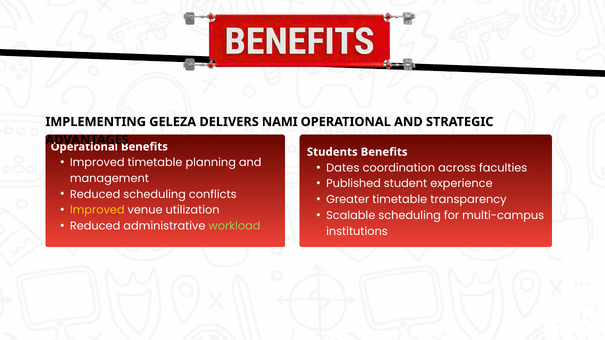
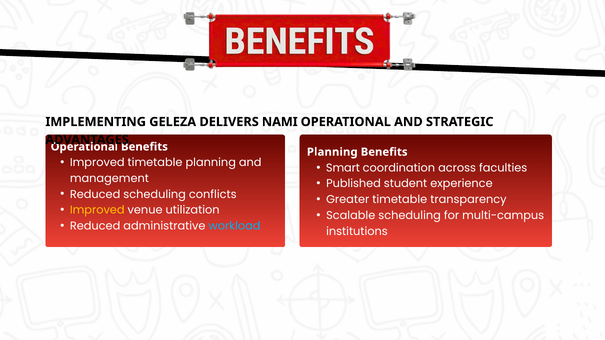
Students at (332, 152): Students -> Planning
Dates: Dates -> Smart
workload colour: light green -> light blue
